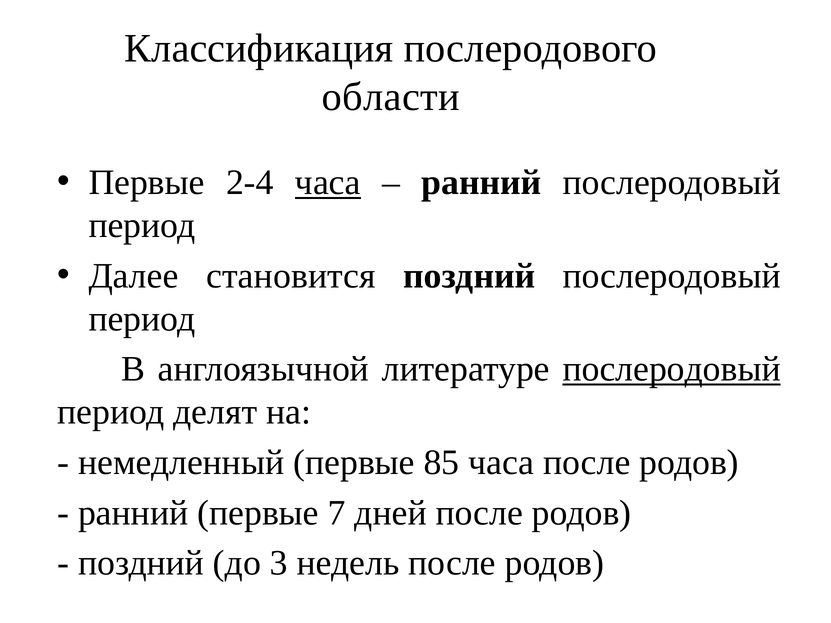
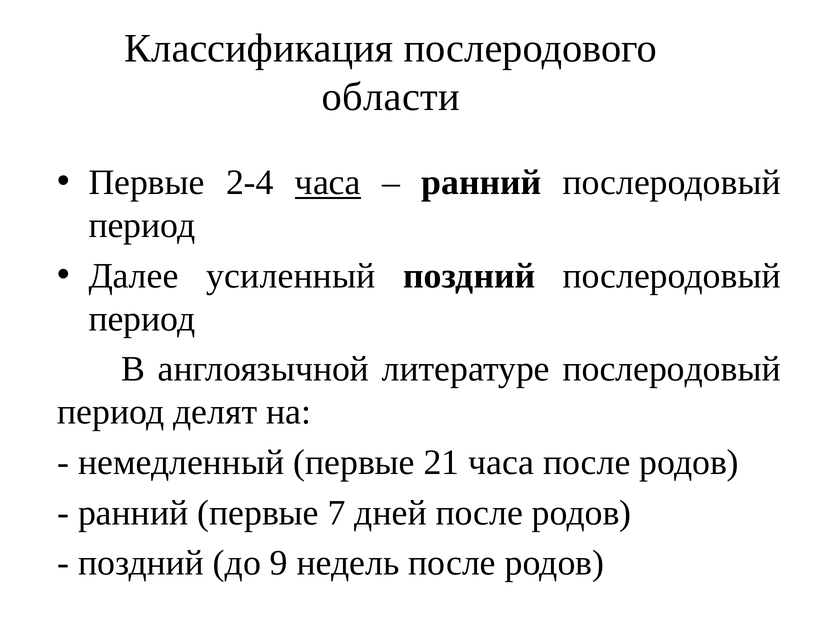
становится: становится -> усиленный
послеродовый at (672, 369) underline: present -> none
85: 85 -> 21
3: 3 -> 9
